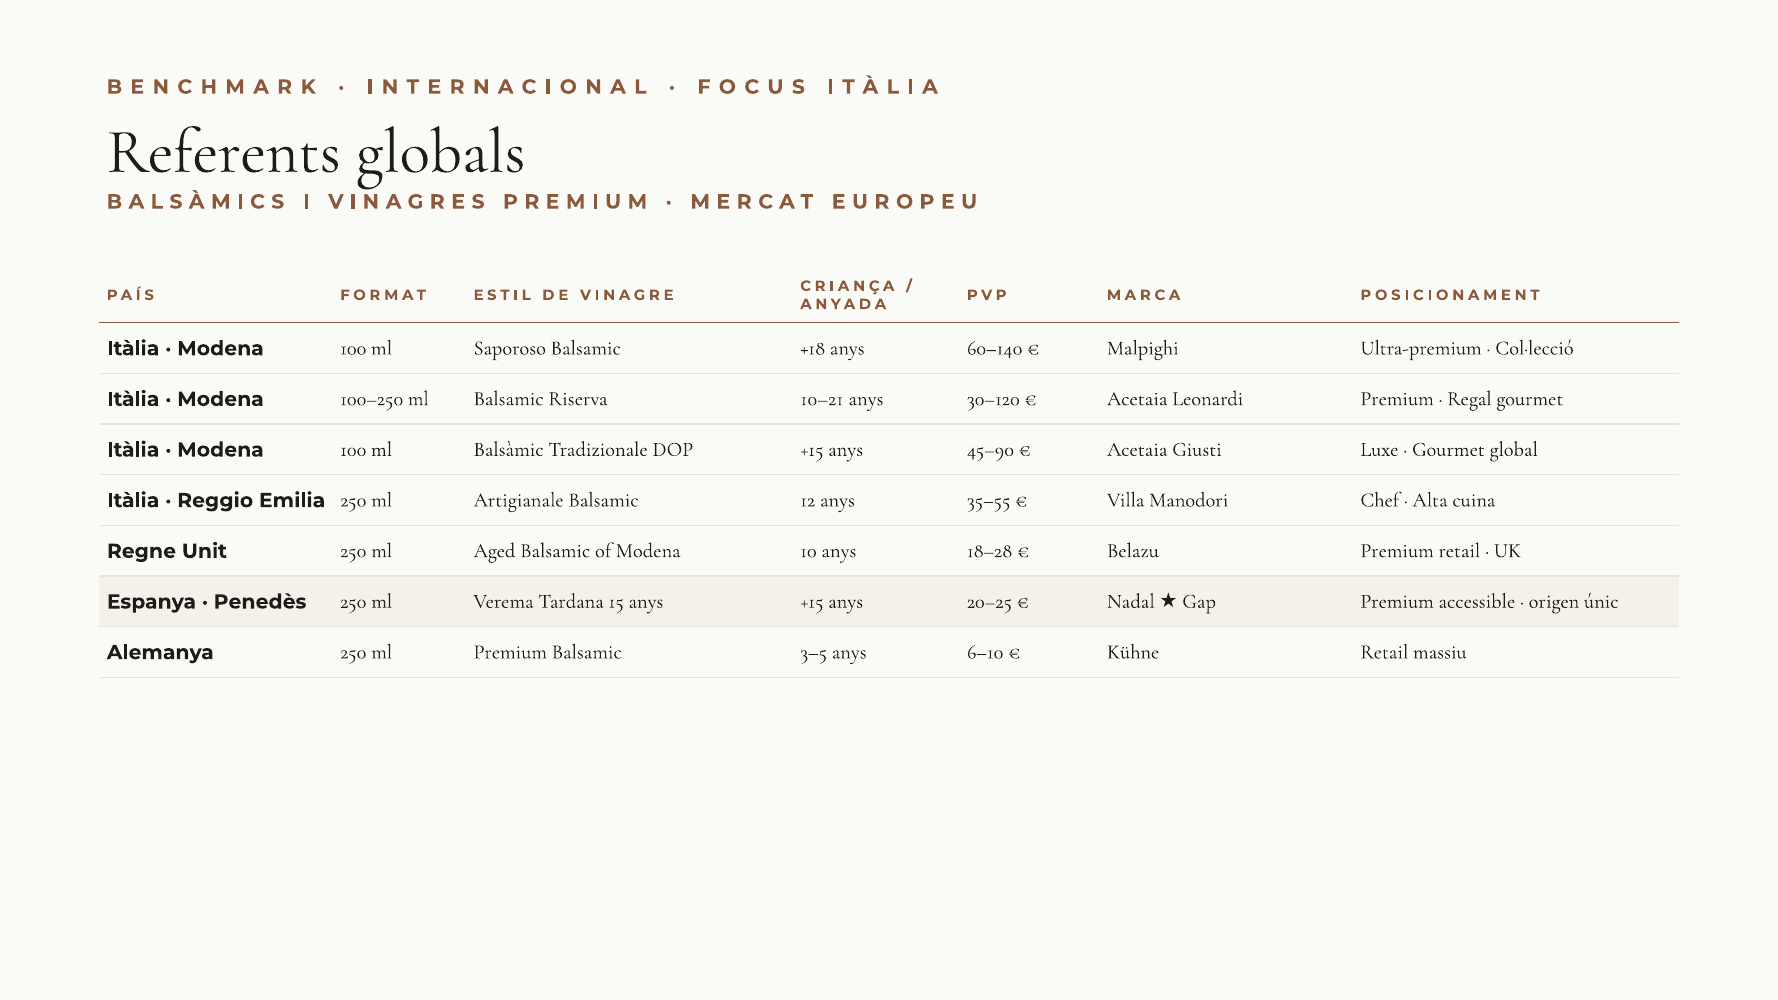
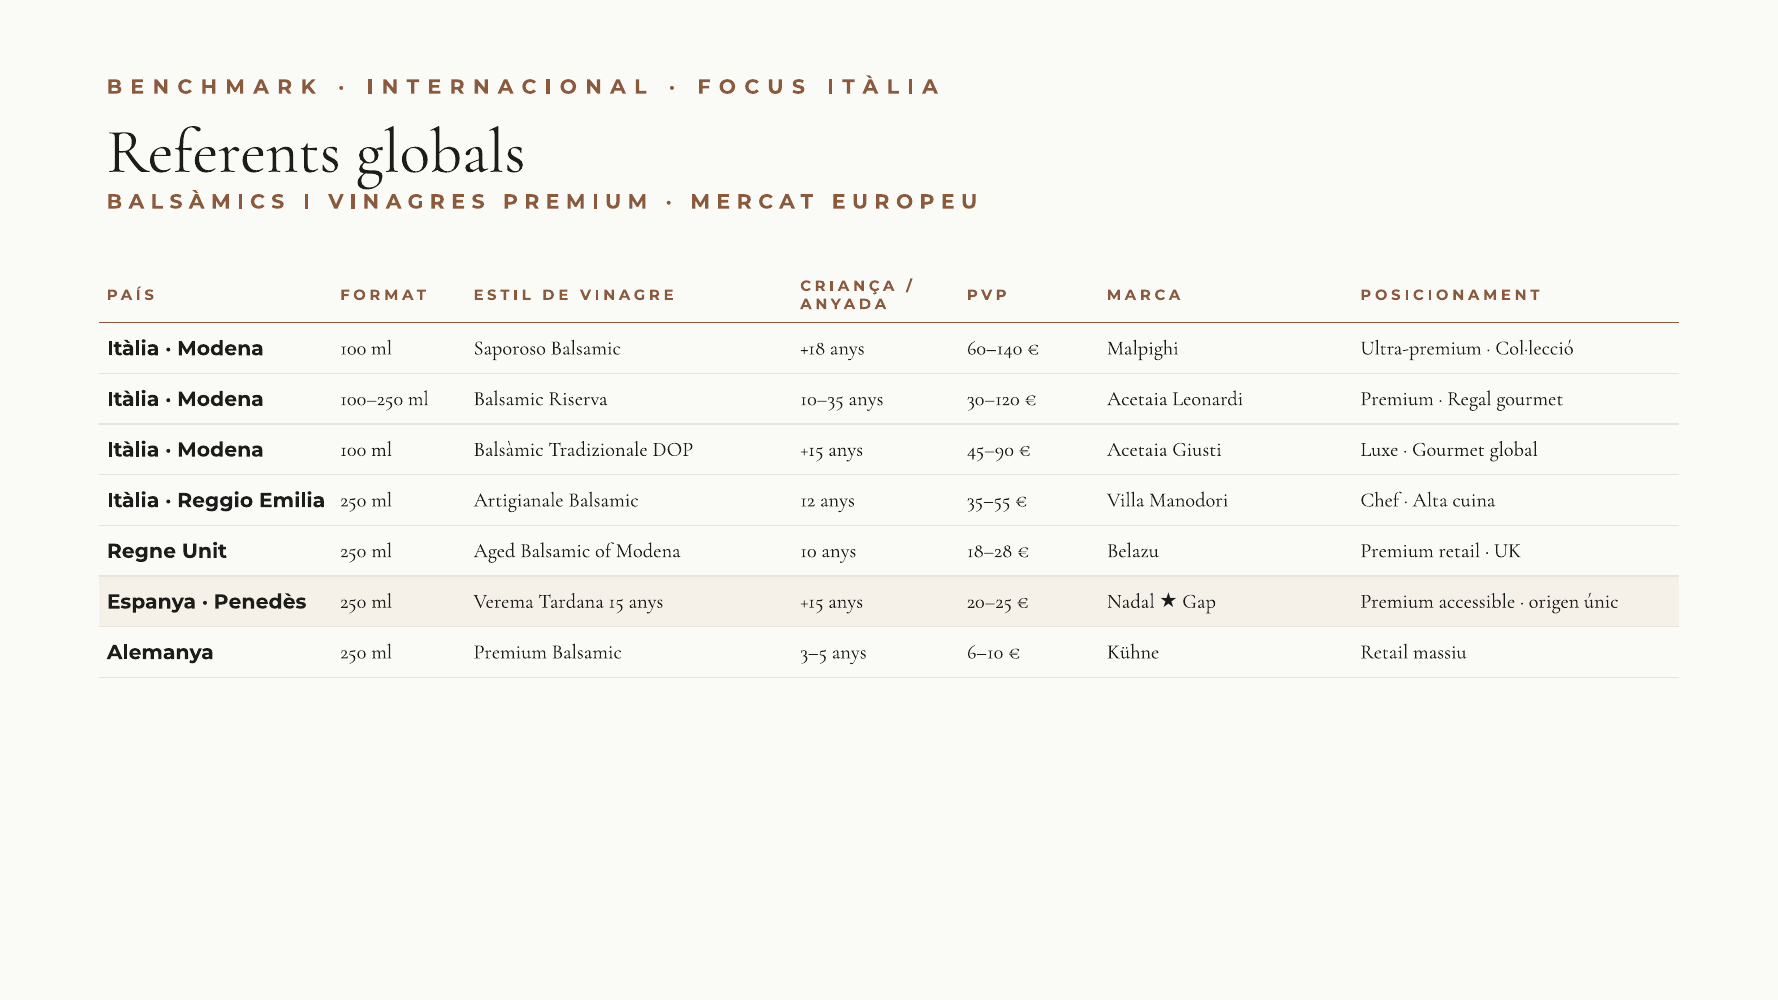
10–21: 10–21 -> 10–35
